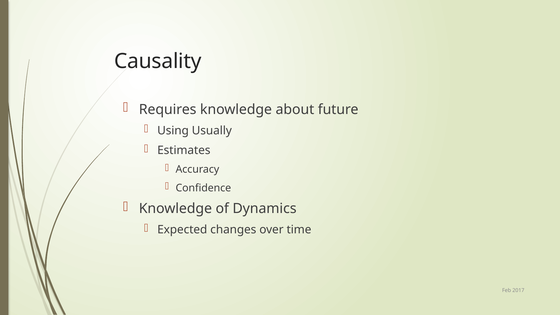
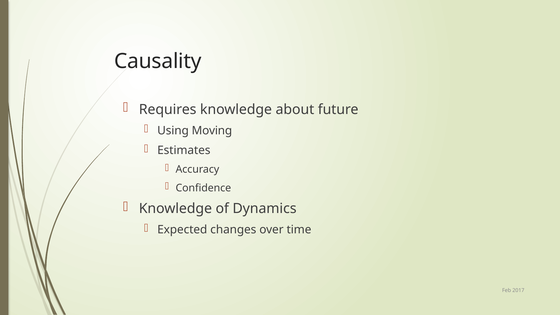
Usually: Usually -> Moving
